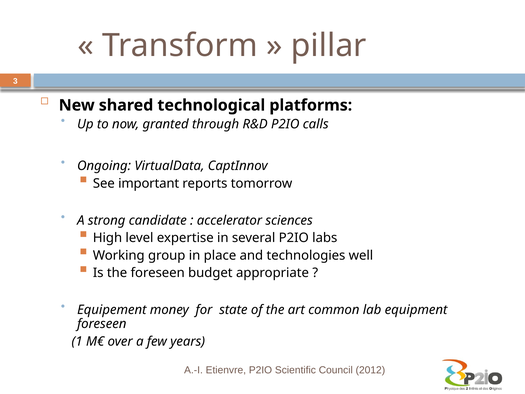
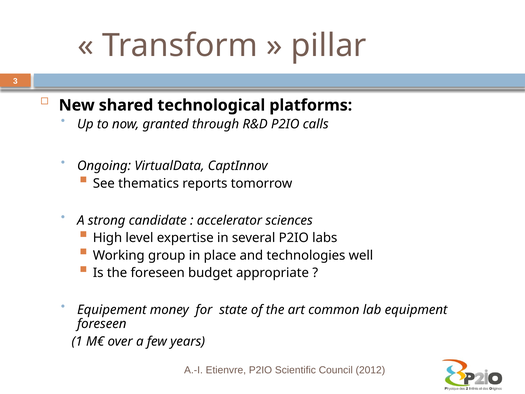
important: important -> thematics
